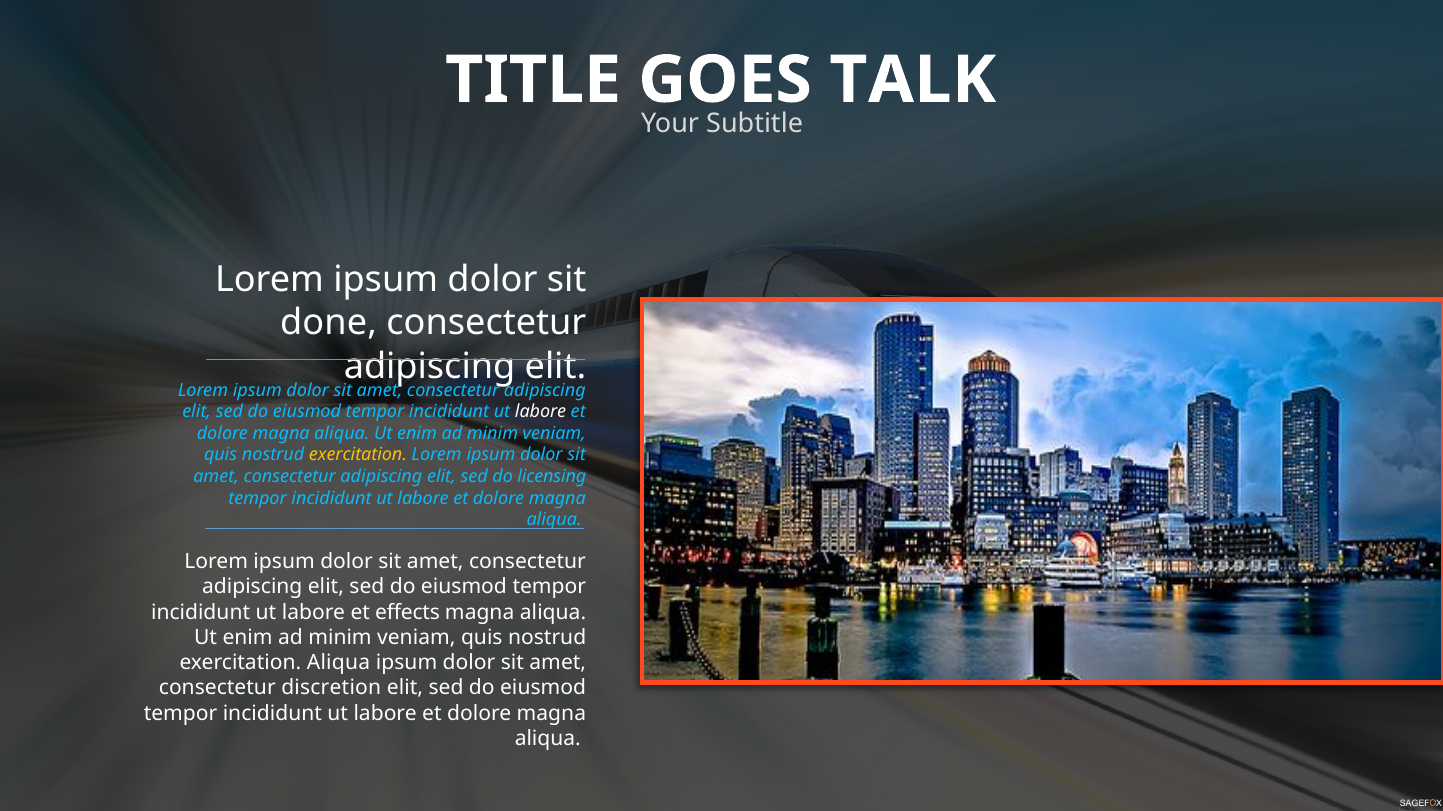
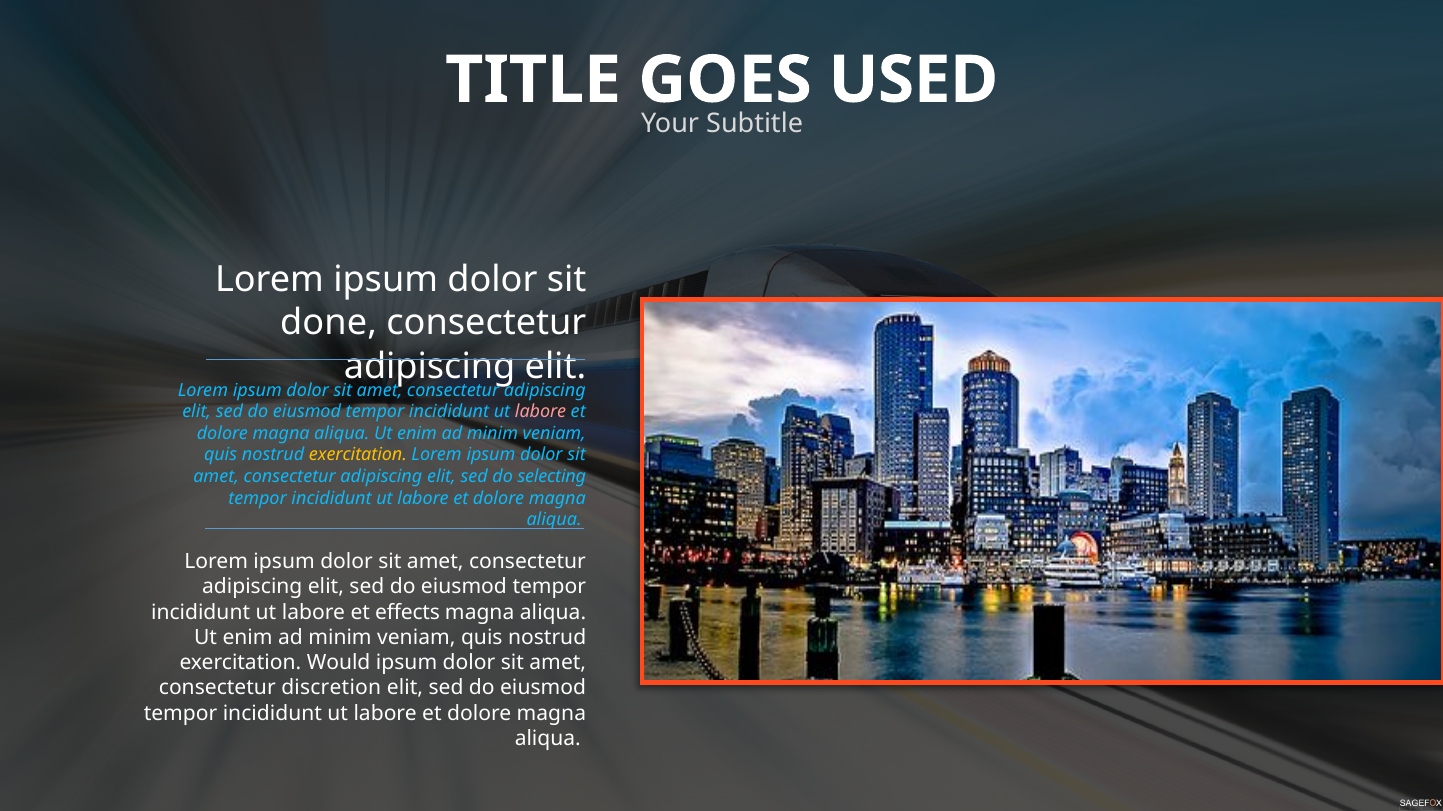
TALK: TALK -> USED
labore at (541, 412) colour: white -> pink
licensing: licensing -> selecting
exercitation Aliqua: Aliqua -> Would
